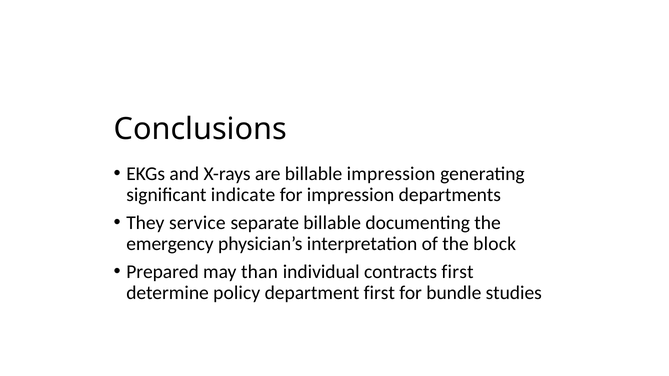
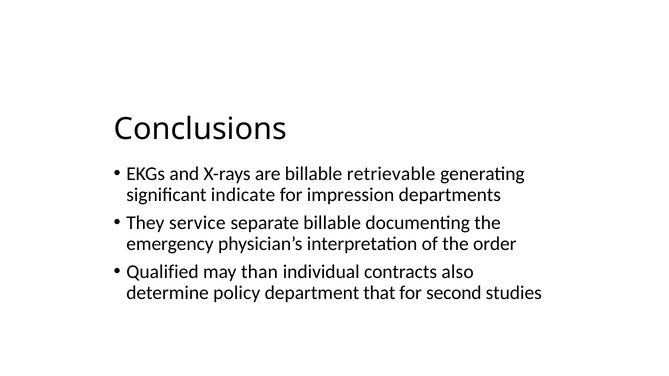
billable impression: impression -> retrievable
block: block -> order
Prepared: Prepared -> Qualified
contracts first: first -> also
department first: first -> that
bundle: bundle -> second
